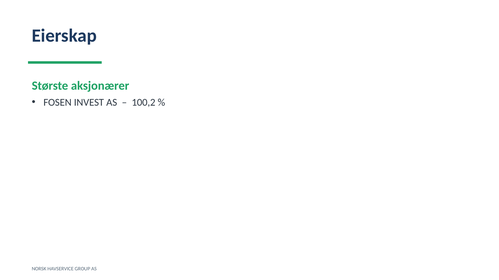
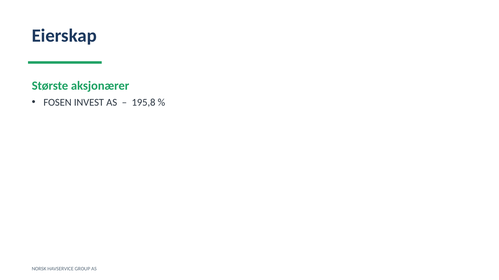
100,2: 100,2 -> 195,8
